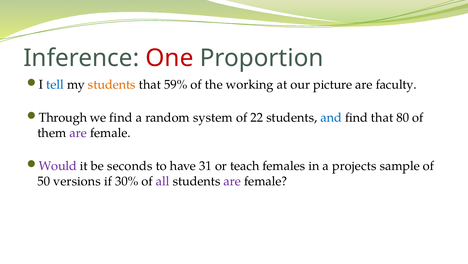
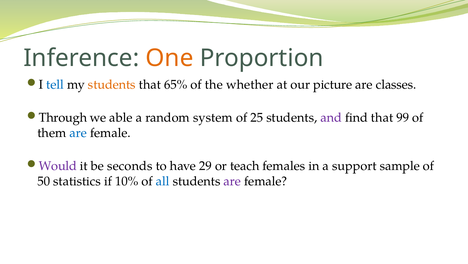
One colour: red -> orange
59%: 59% -> 65%
working: working -> whether
faculty: faculty -> classes
we find: find -> able
22: 22 -> 25
and colour: blue -> purple
80: 80 -> 99
are at (78, 133) colour: purple -> blue
31: 31 -> 29
projects: projects -> support
versions: versions -> statistics
30%: 30% -> 10%
all colour: purple -> blue
